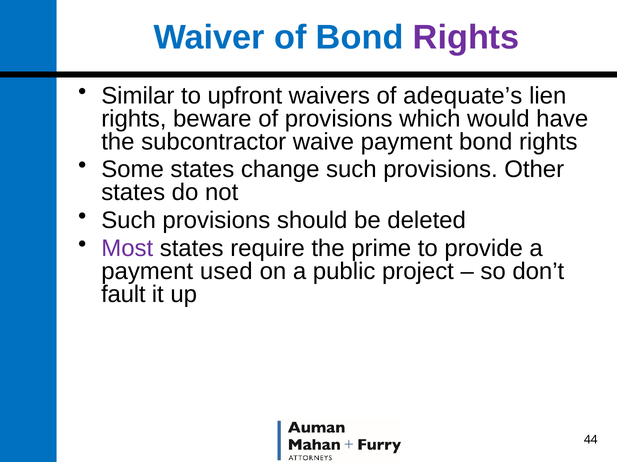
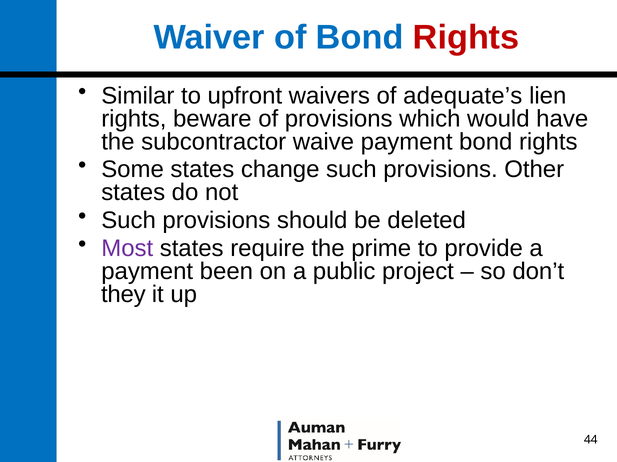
Rights at (466, 38) colour: purple -> red
used: used -> been
fault: fault -> they
